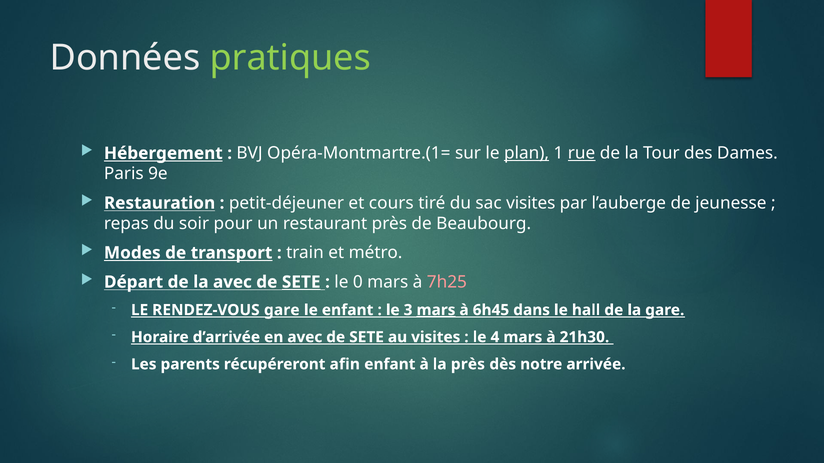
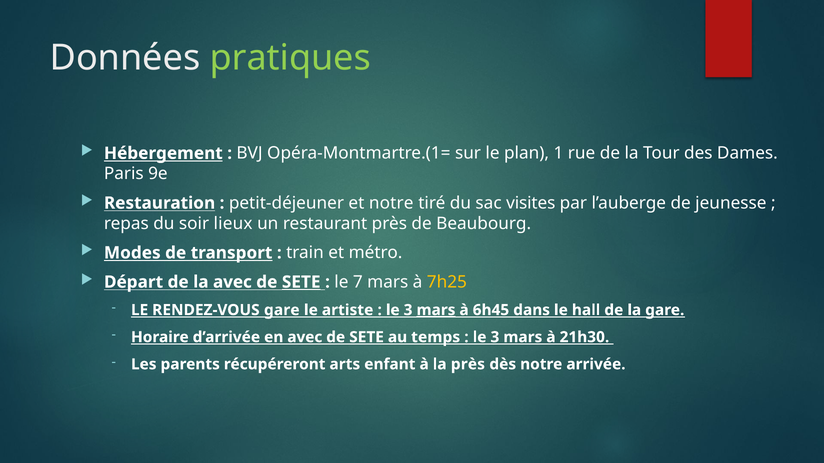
plan underline: present -> none
rue underline: present -> none
et cours: cours -> notre
pour: pour -> lieux
0: 0 -> 7
7h25 colour: pink -> yellow
le enfant: enfant -> artiste
au visites: visites -> temps
4 at (495, 337): 4 -> 3
afin: afin -> arts
